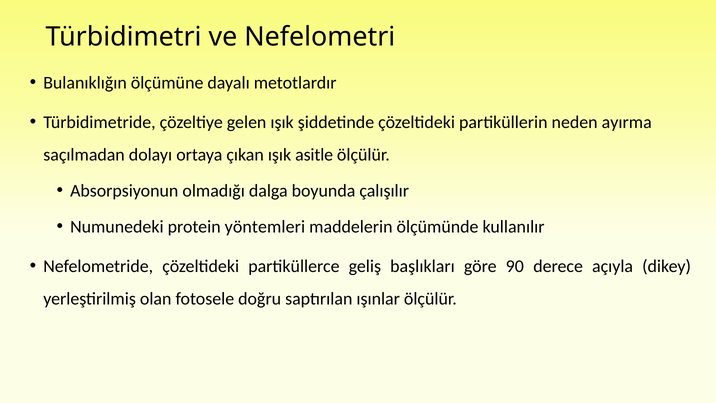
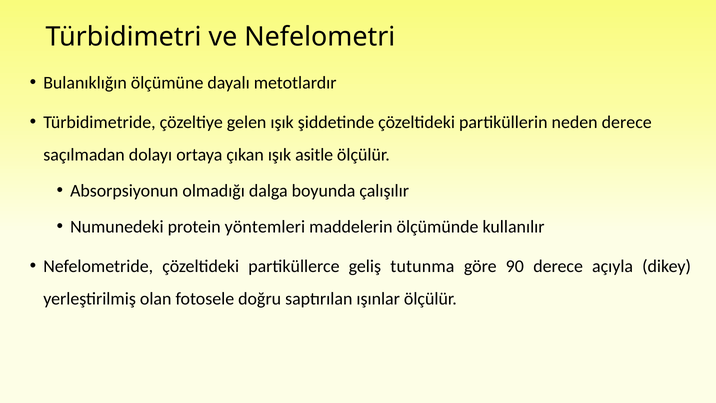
neden ayırma: ayırma -> derece
başlıkları: başlıkları -> tutunma
